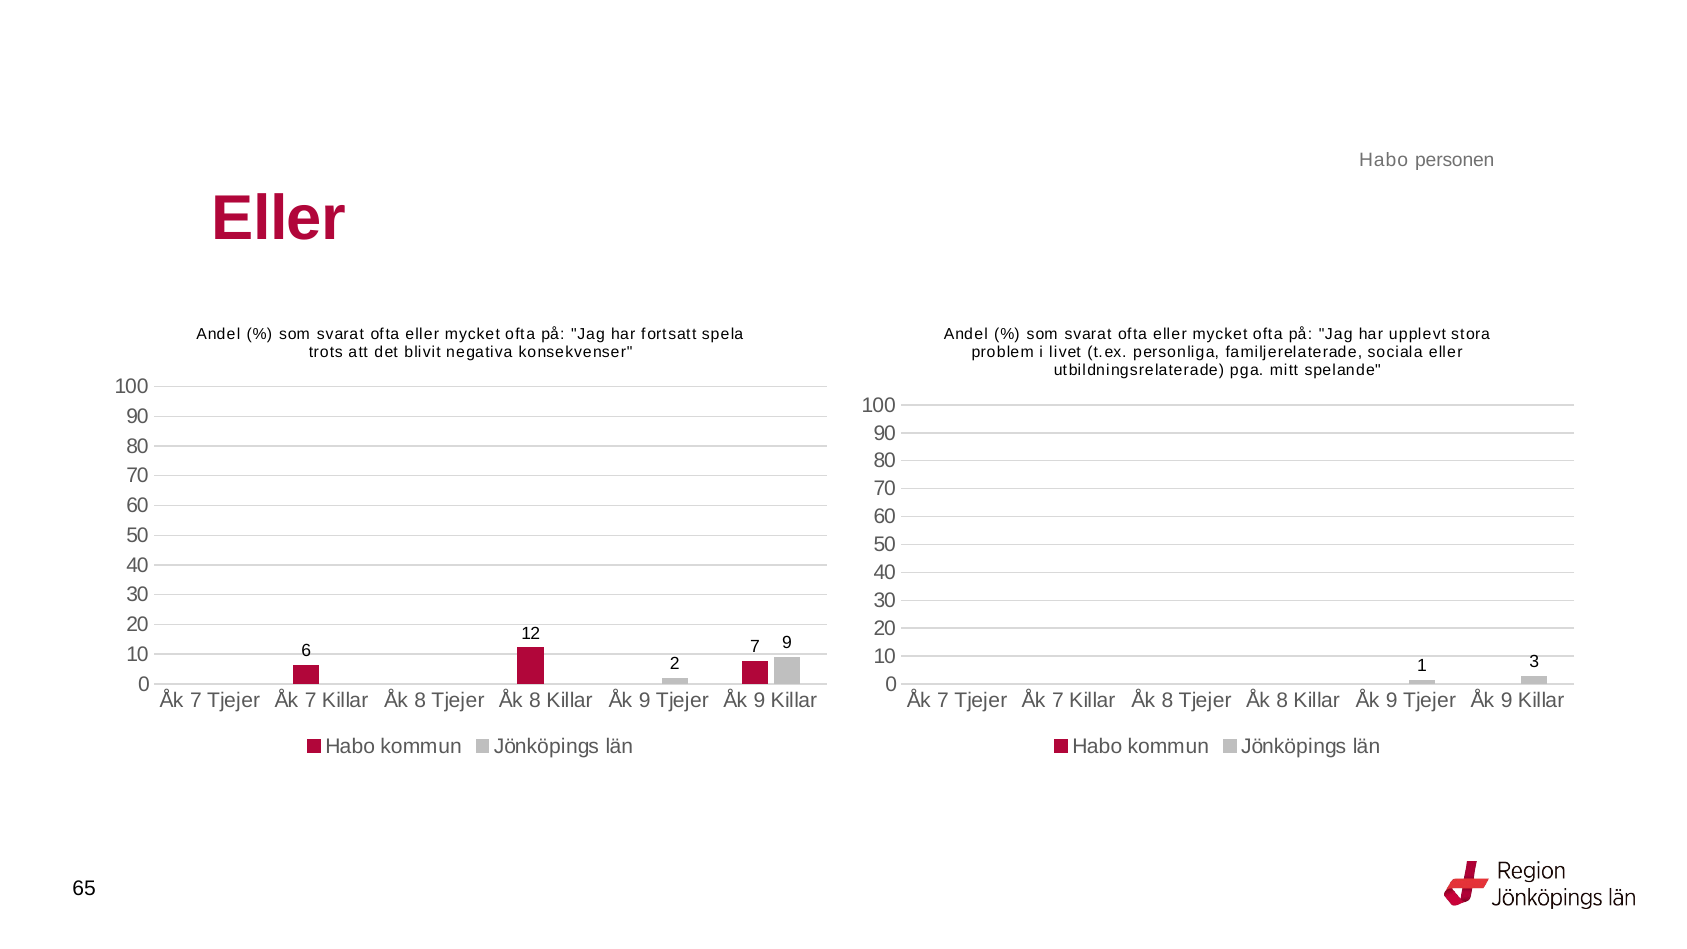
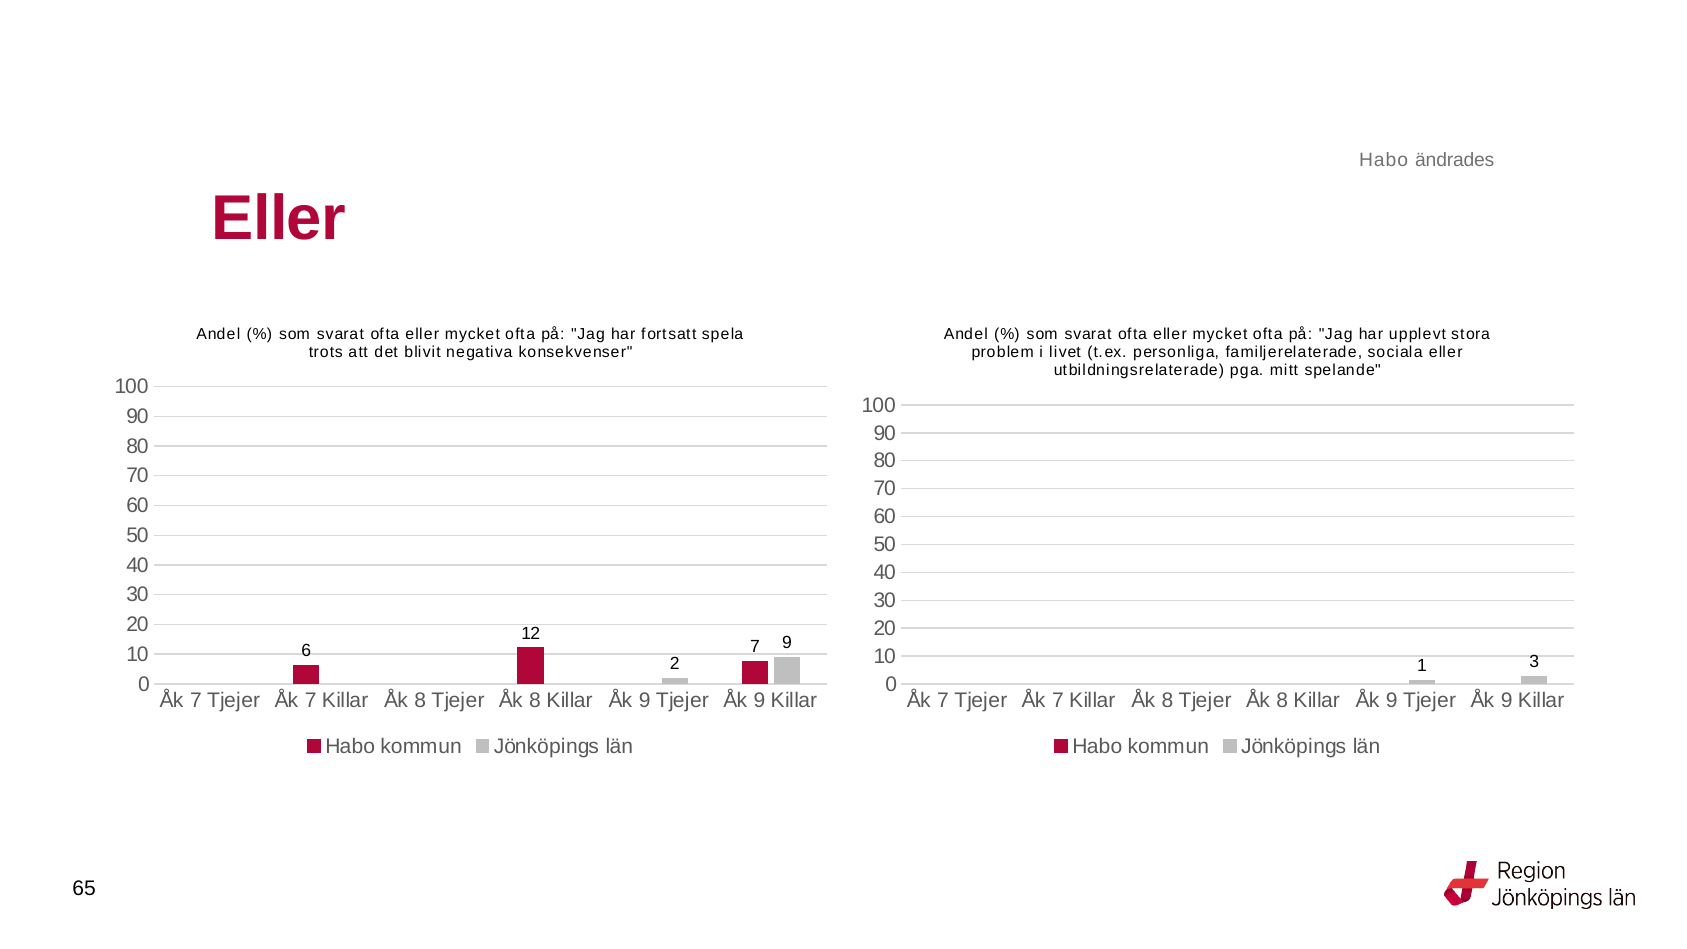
personen: personen -> ändrades
